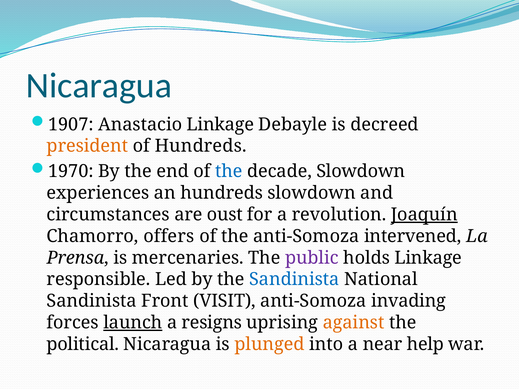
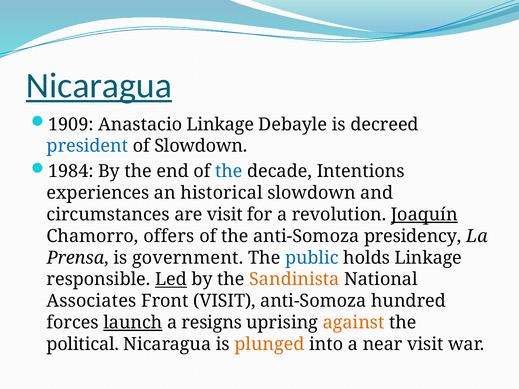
Nicaragua at (99, 86) underline: none -> present
1907: 1907 -> 1909
president colour: orange -> blue
of Hundreds: Hundreds -> Slowdown
1970: 1970 -> 1984
decade Slowdown: Slowdown -> Intentions
an hundreds: hundreds -> historical
are oust: oust -> visit
intervened: intervened -> presidency
mercenaries: mercenaries -> government
public colour: purple -> blue
Led underline: none -> present
Sandinista at (294, 280) colour: blue -> orange
Sandinista at (92, 301): Sandinista -> Associates
invading: invading -> hundred
near help: help -> visit
